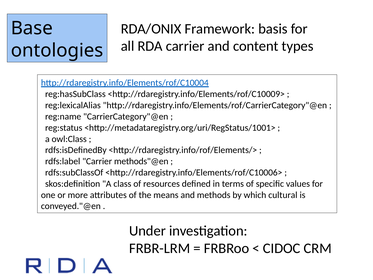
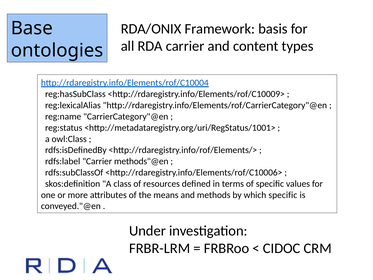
which cultural: cultural -> specific
